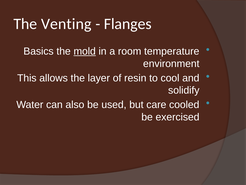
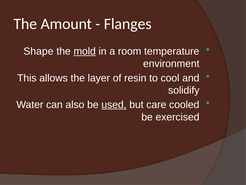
Venting: Venting -> Amount
Basics: Basics -> Shape
used underline: none -> present
